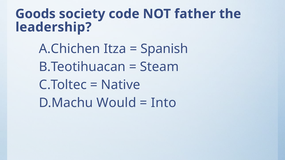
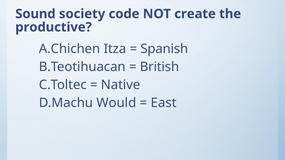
Goods: Goods -> Sound
father: father -> create
leadership: leadership -> productive
Steam: Steam -> British
Into: Into -> East
